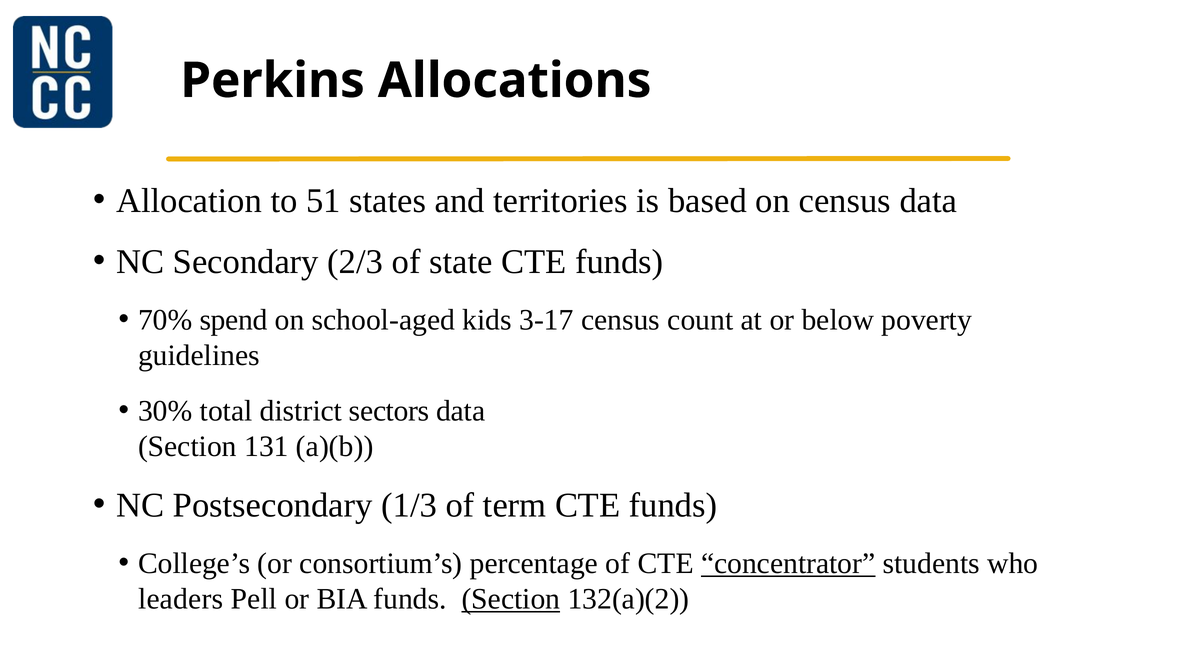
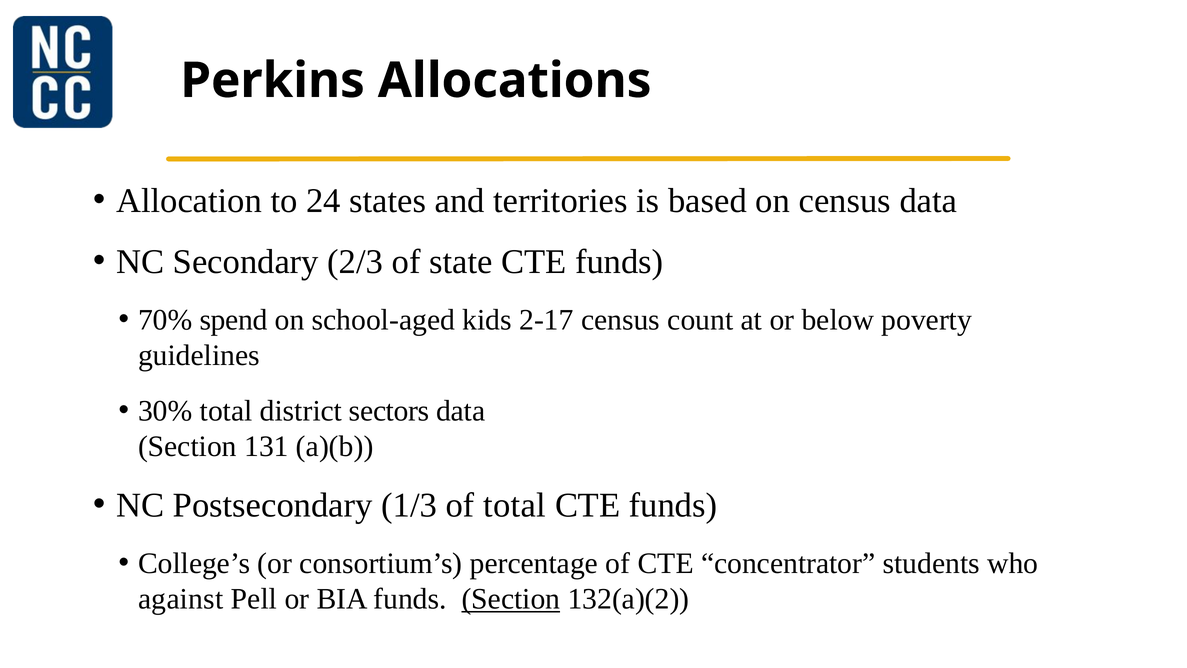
51: 51 -> 24
3-17: 3-17 -> 2-17
of term: term -> total
concentrator underline: present -> none
leaders: leaders -> against
